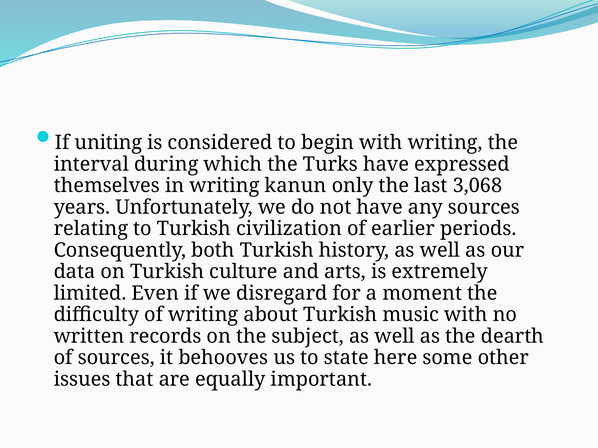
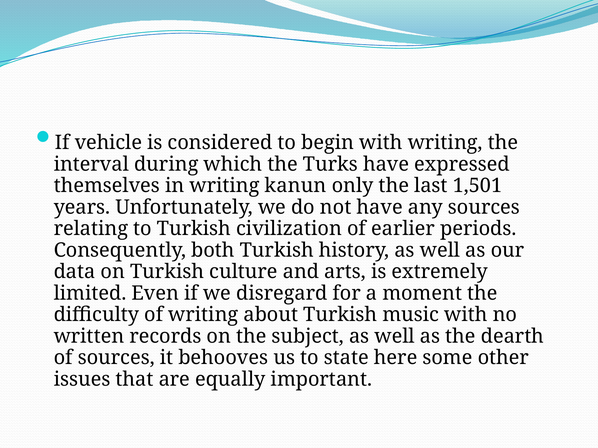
uniting: uniting -> vehicle
3,068: 3,068 -> 1,501
